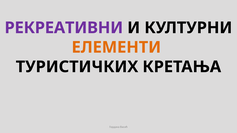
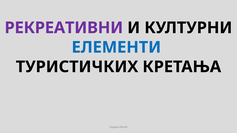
ЕЛЕМЕНТИ colour: orange -> blue
